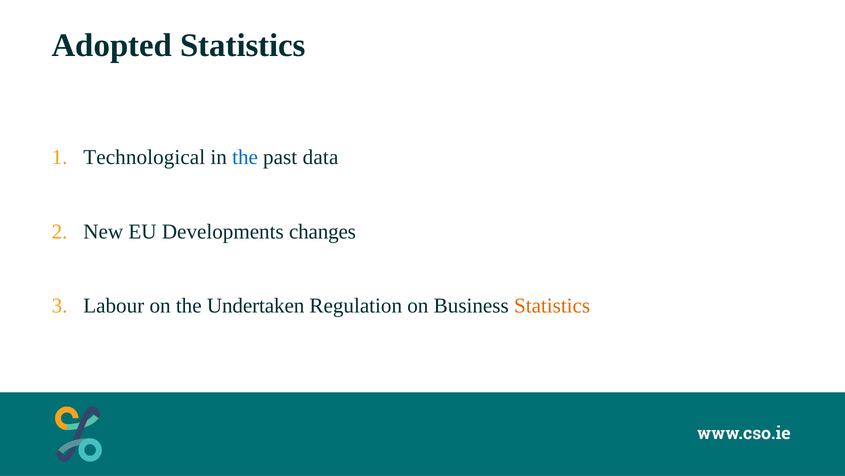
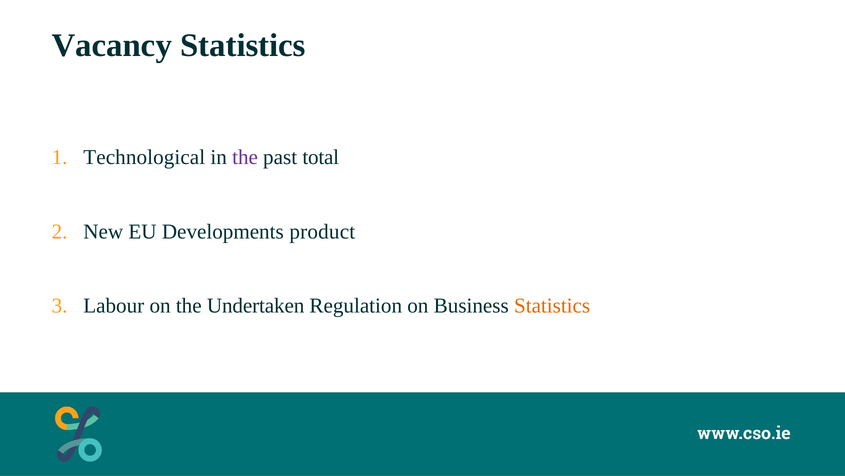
Adopted: Adopted -> Vacancy
the at (245, 157) colour: blue -> purple
data: data -> total
changes: changes -> product
